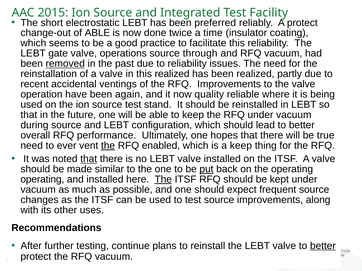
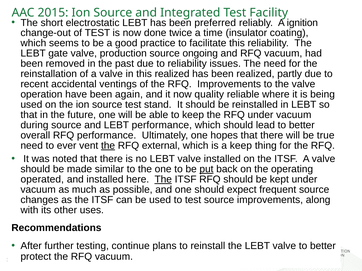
A protect: protect -> ignition
of ABLE: ABLE -> TEST
operations: operations -> production
through: through -> ongoing
removed underline: present -> none
LEBT configuration: configuration -> performance
enabled: enabled -> external
that at (89, 159) underline: present -> none
operating at (42, 180): operating -> operated
better at (323, 246) underline: present -> none
